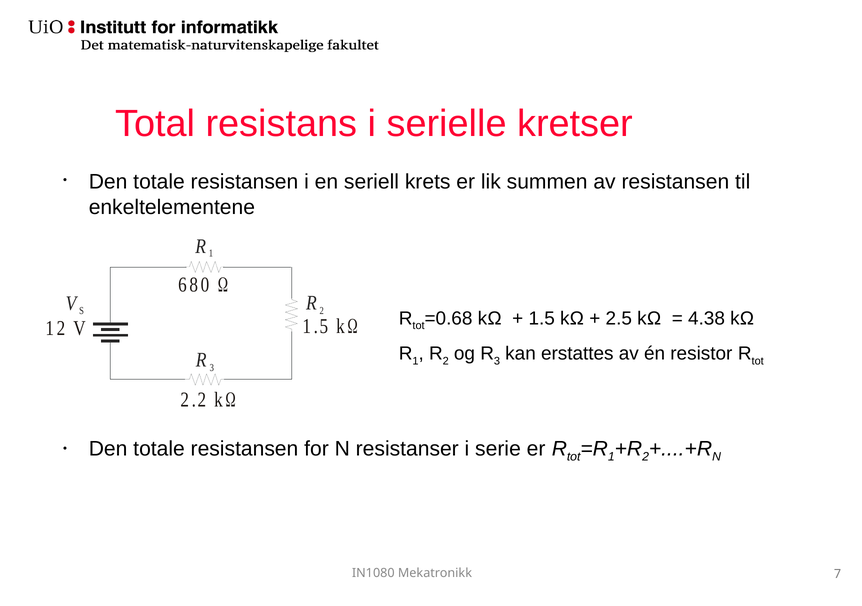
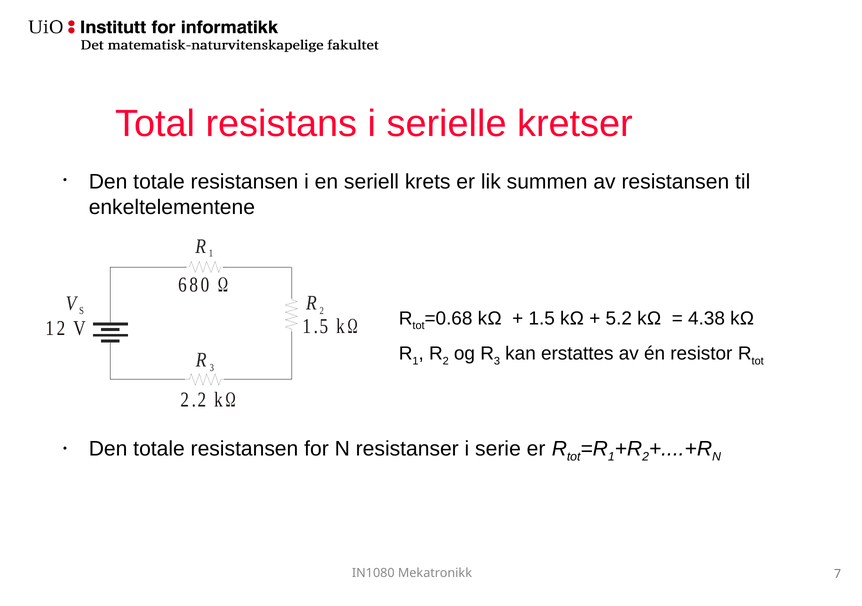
2.5: 2.5 -> 5.2
